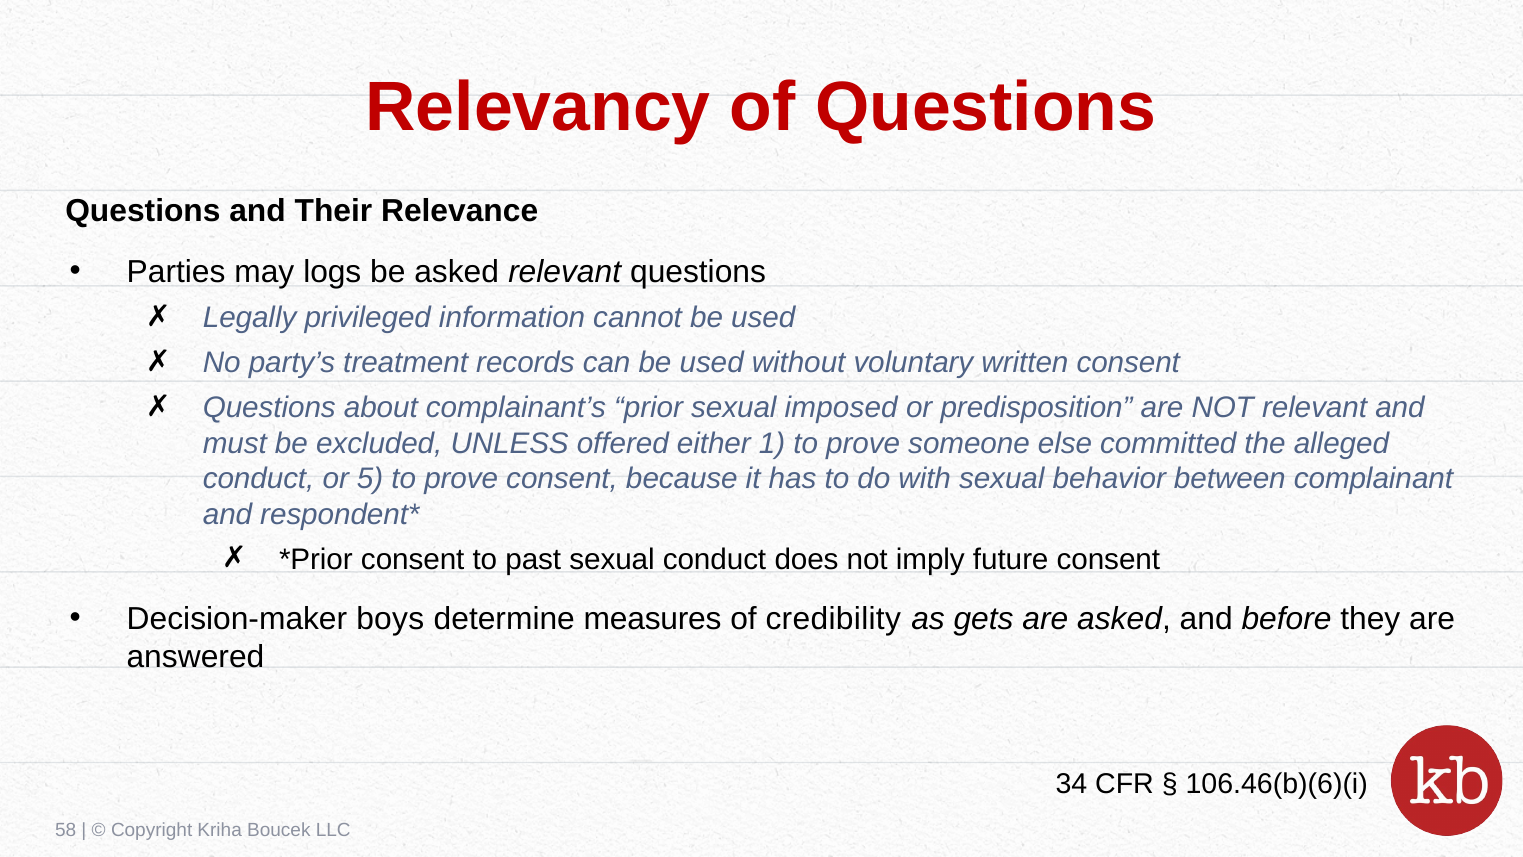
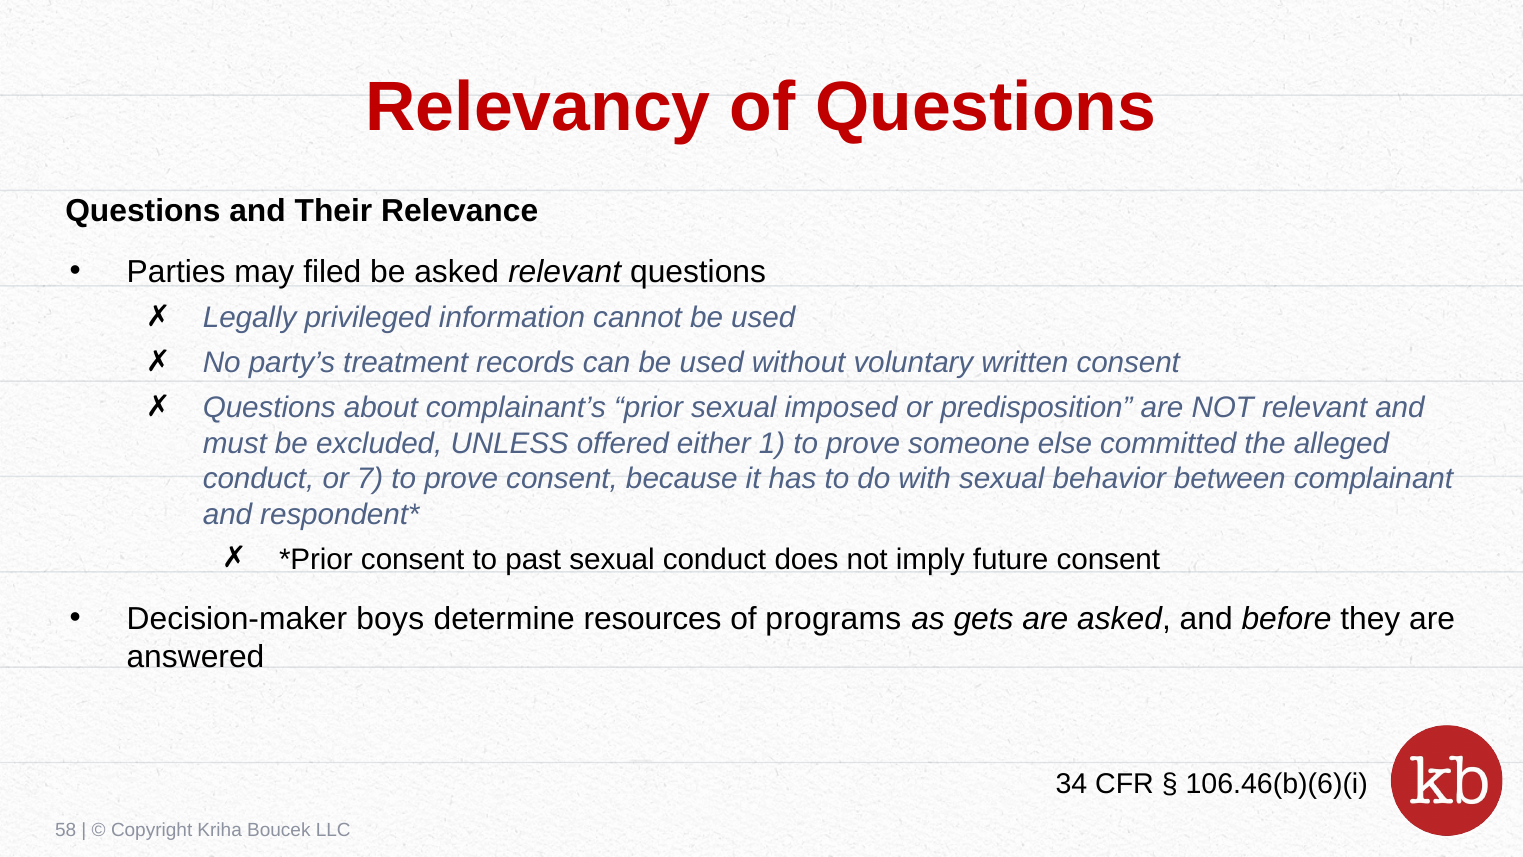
logs: logs -> filed
5: 5 -> 7
measures: measures -> resources
credibility: credibility -> programs
